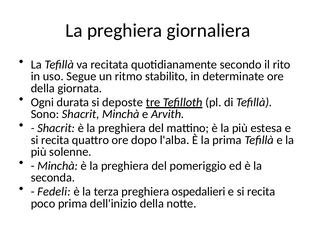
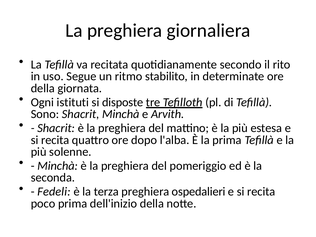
durata: durata -> istituti
deposte: deposte -> disposte
